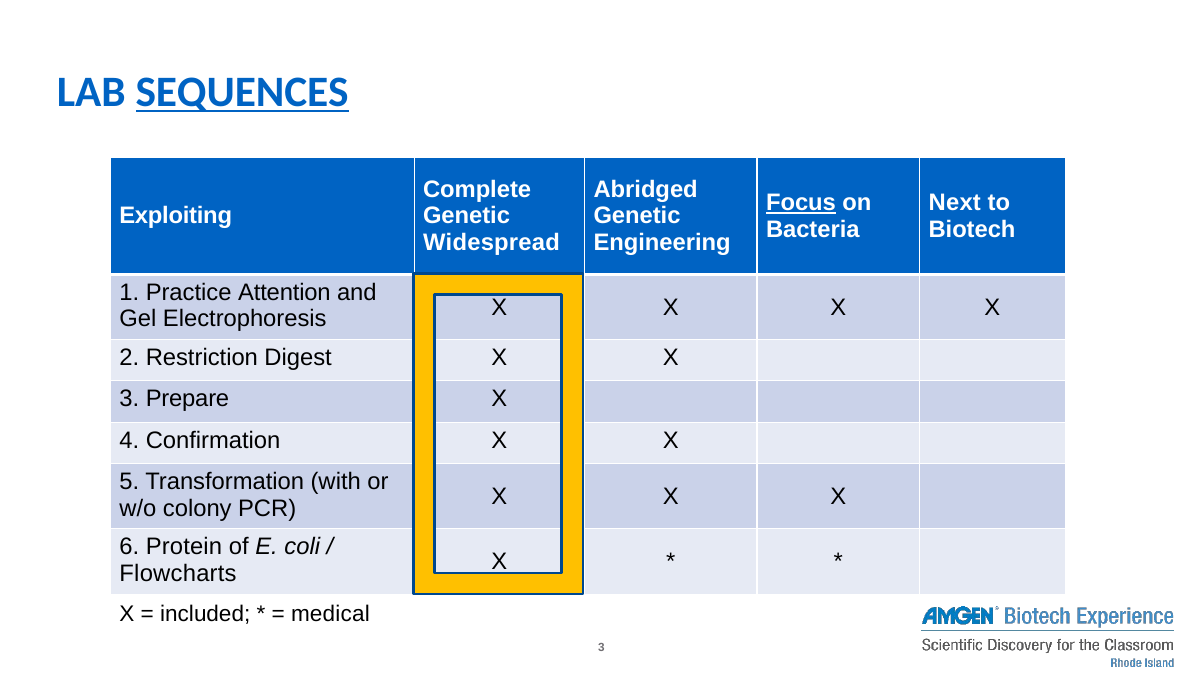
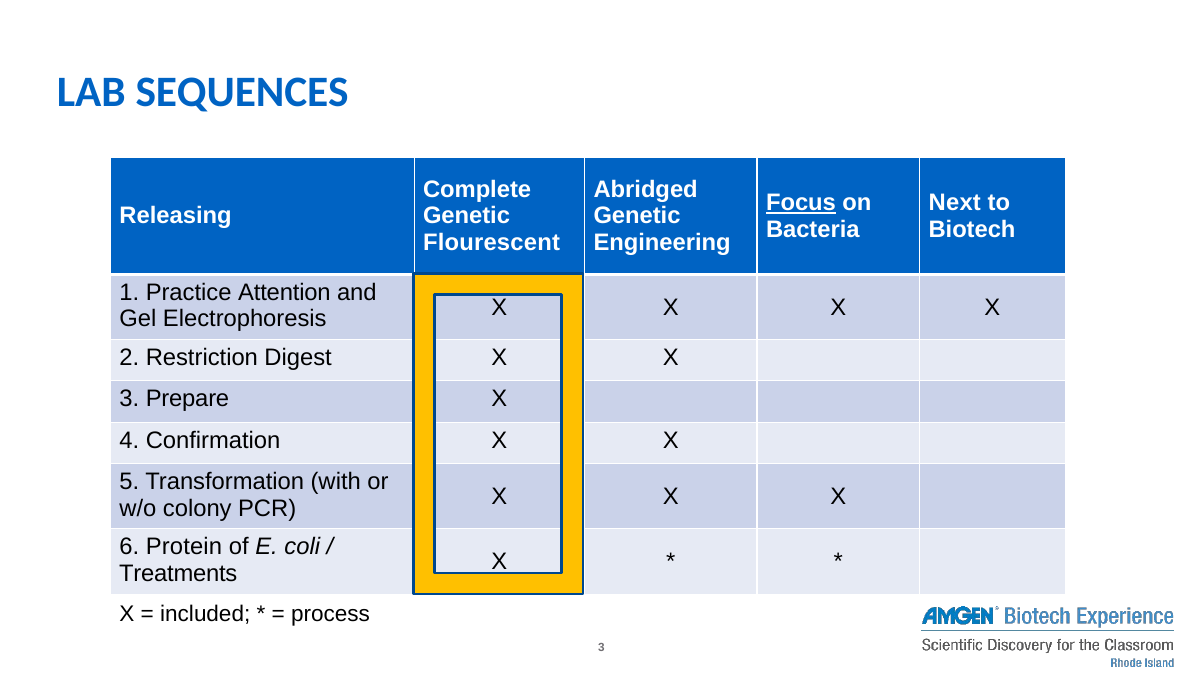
SEQUENCES underline: present -> none
Exploiting: Exploiting -> Releasing
Widespread: Widespread -> Flourescent
Flowcharts: Flowcharts -> Treatments
medical: medical -> process
